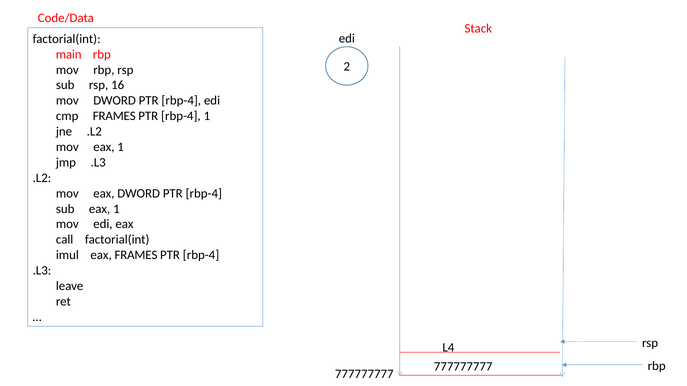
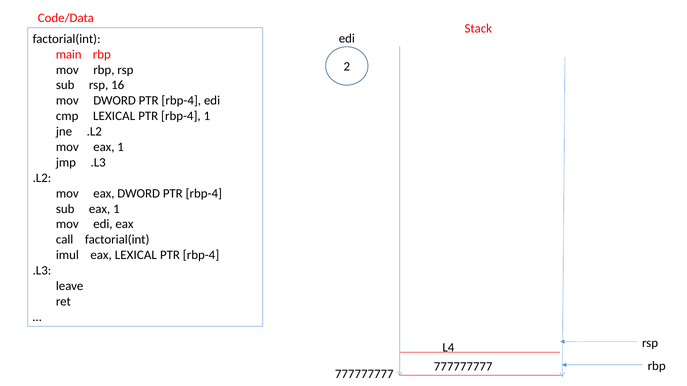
cmp FRAMES: FRAMES -> LEXICAL
eax FRAMES: FRAMES -> LEXICAL
